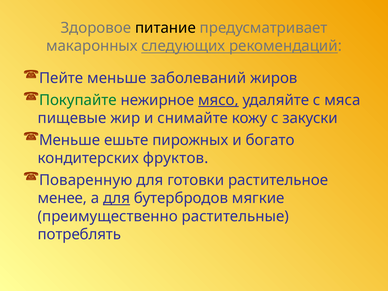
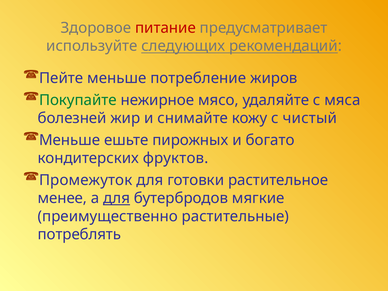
питание colour: black -> red
макаронных: макаронных -> используйте
заболеваний: заболеваний -> потребление
мясо underline: present -> none
пищевые: пищевые -> болезней
закуски: закуски -> чистый
Поваренную: Поваренную -> Промежуток
